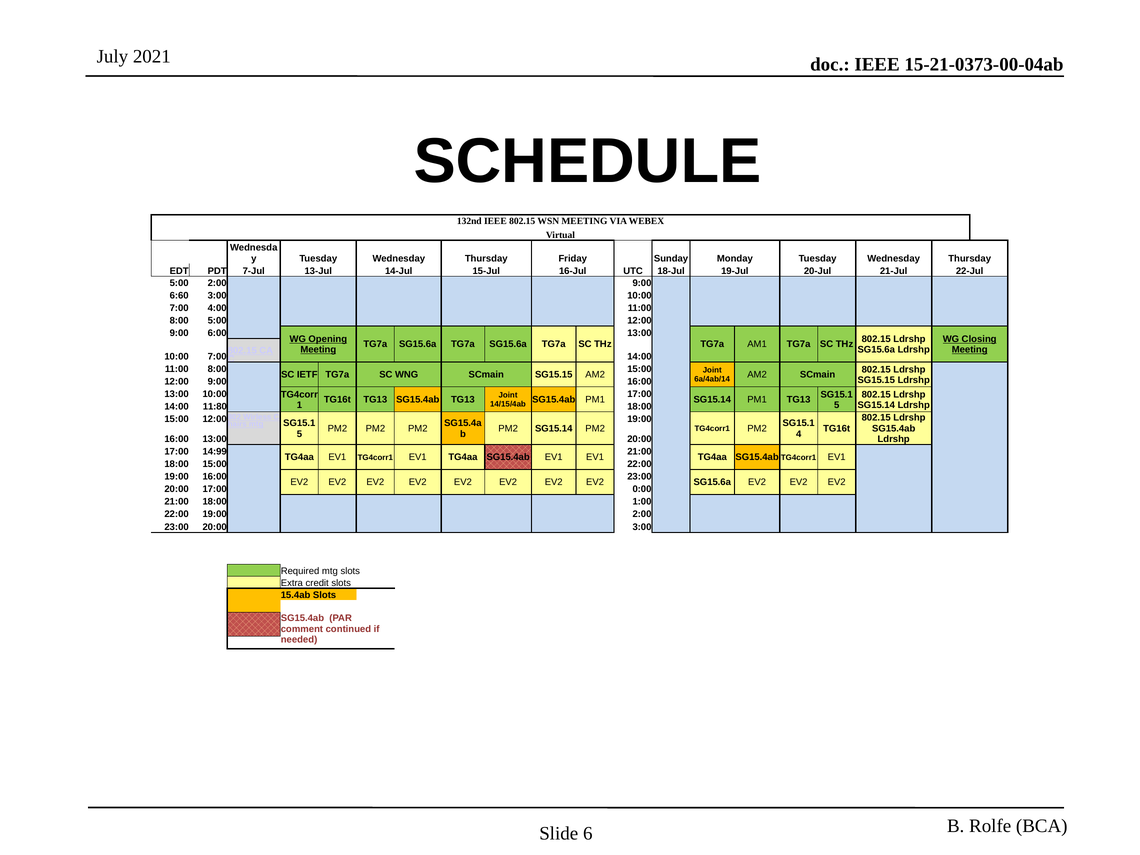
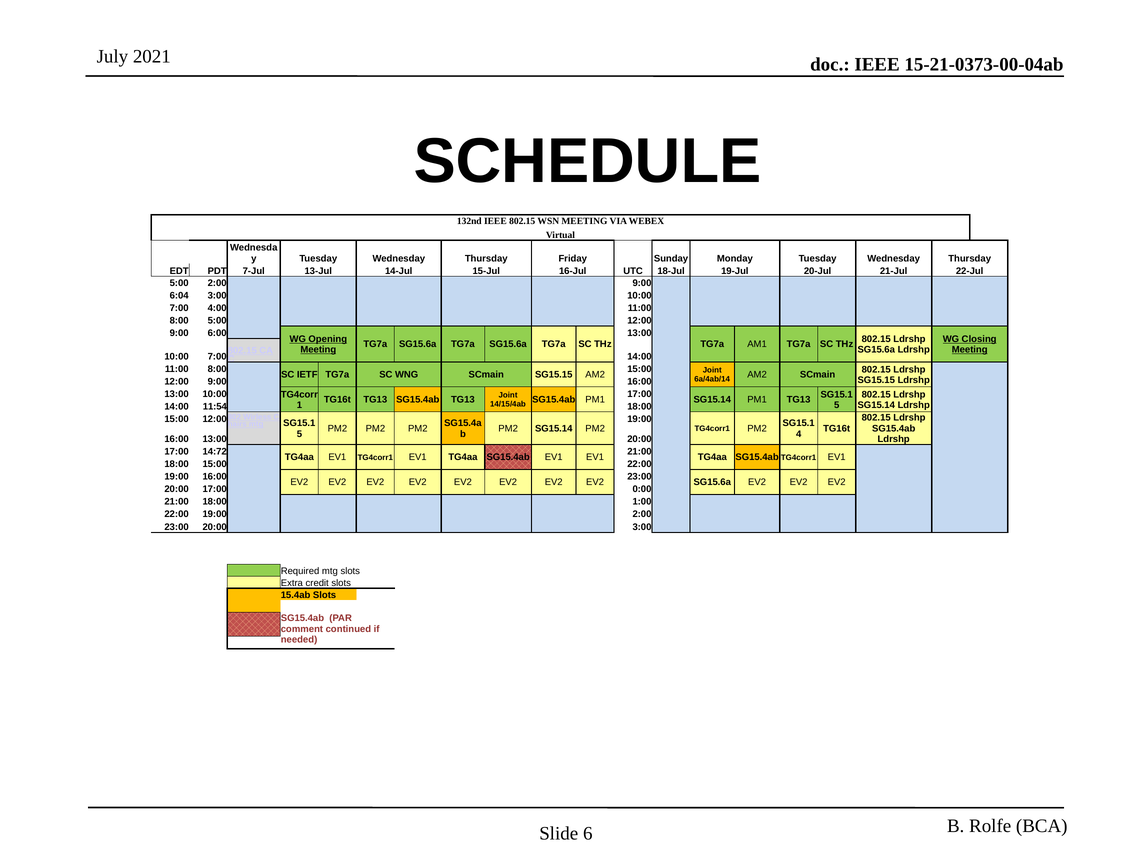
6:60: 6:60 -> 6:04
11:80: 11:80 -> 11:54
14:99: 14:99 -> 14:72
